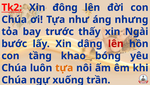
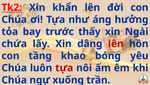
đông: đông -> khẩn
nhưng: nhưng -> hưởng
bước: bước -> chứa
tựa at (64, 67) colour: orange -> red
